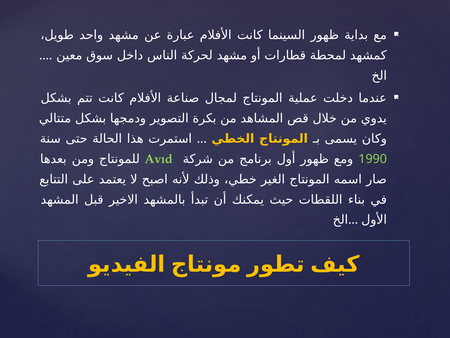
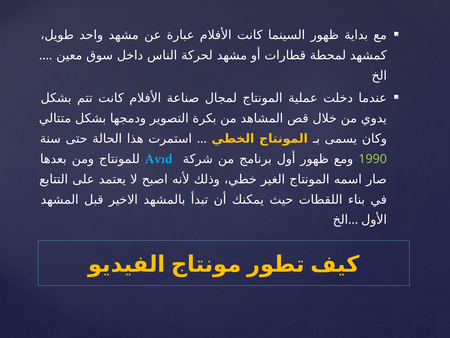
Avıd colour: light green -> light blue
